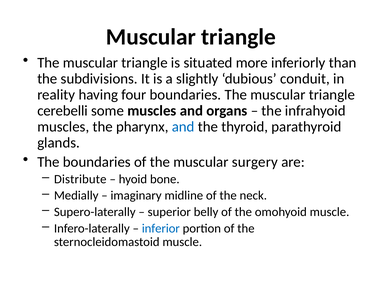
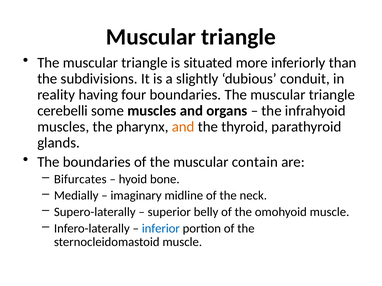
and at (183, 127) colour: blue -> orange
surgery: surgery -> contain
Distribute: Distribute -> Bifurcates
